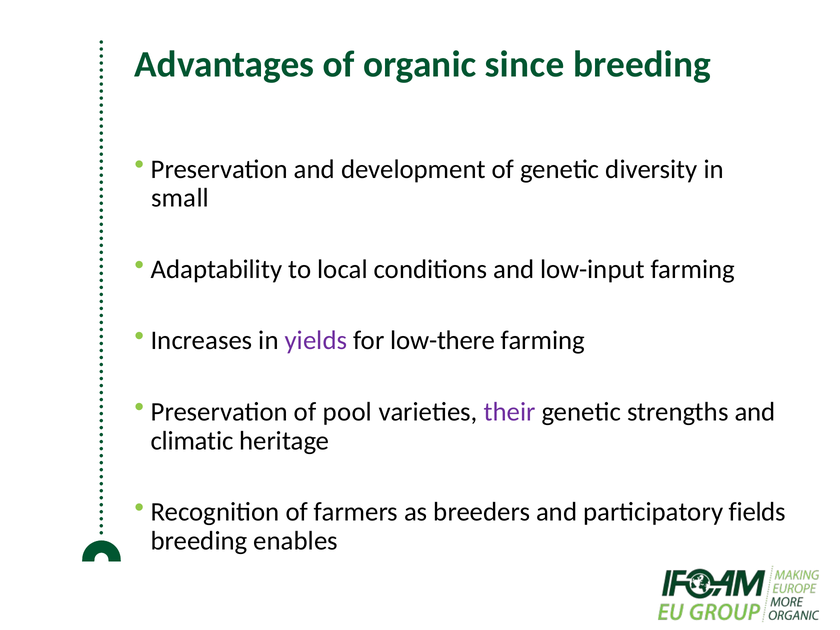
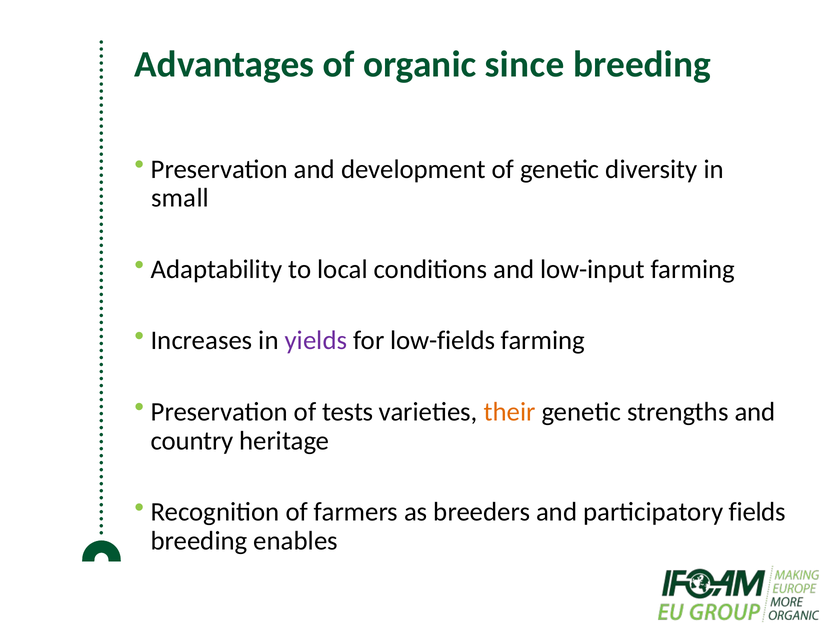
low-there: low-there -> low-fields
pool: pool -> tests
their colour: purple -> orange
climatic: climatic -> country
